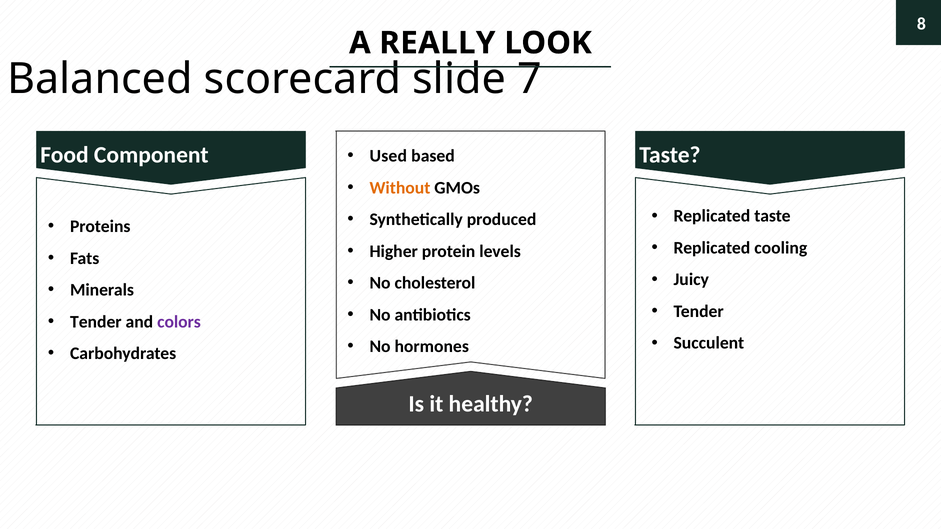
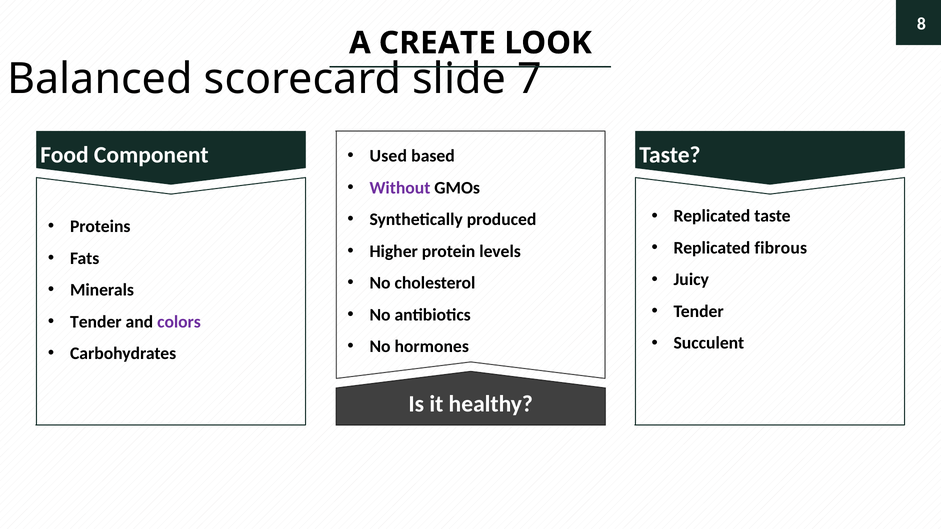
REALLY: REALLY -> CREATE
Without colour: orange -> purple
cooling: cooling -> fibrous
